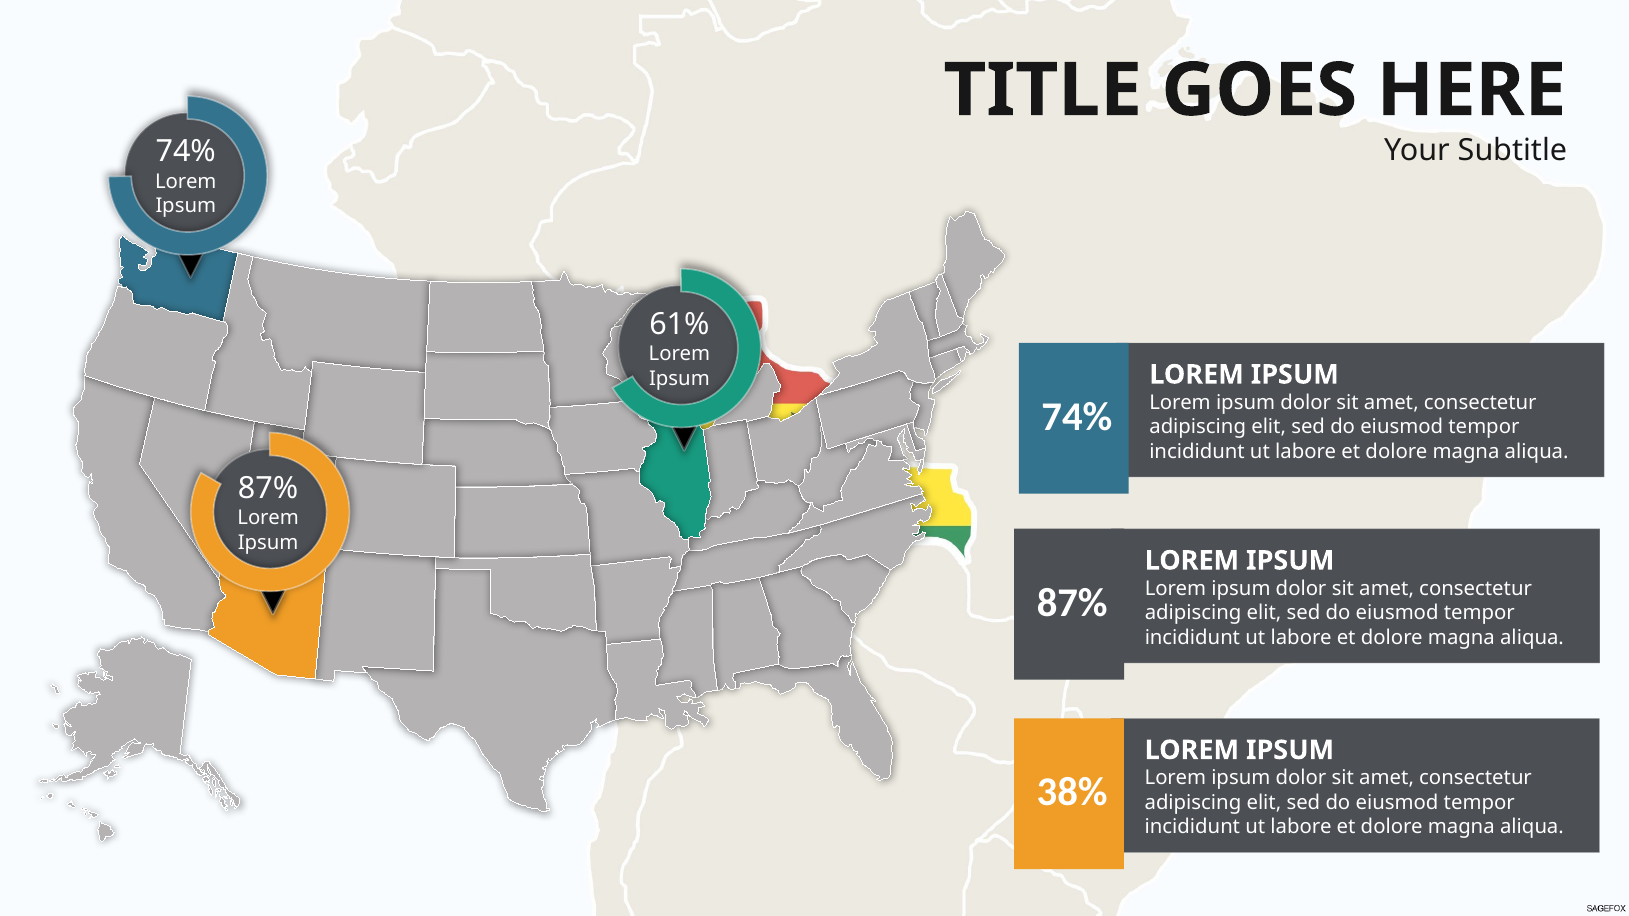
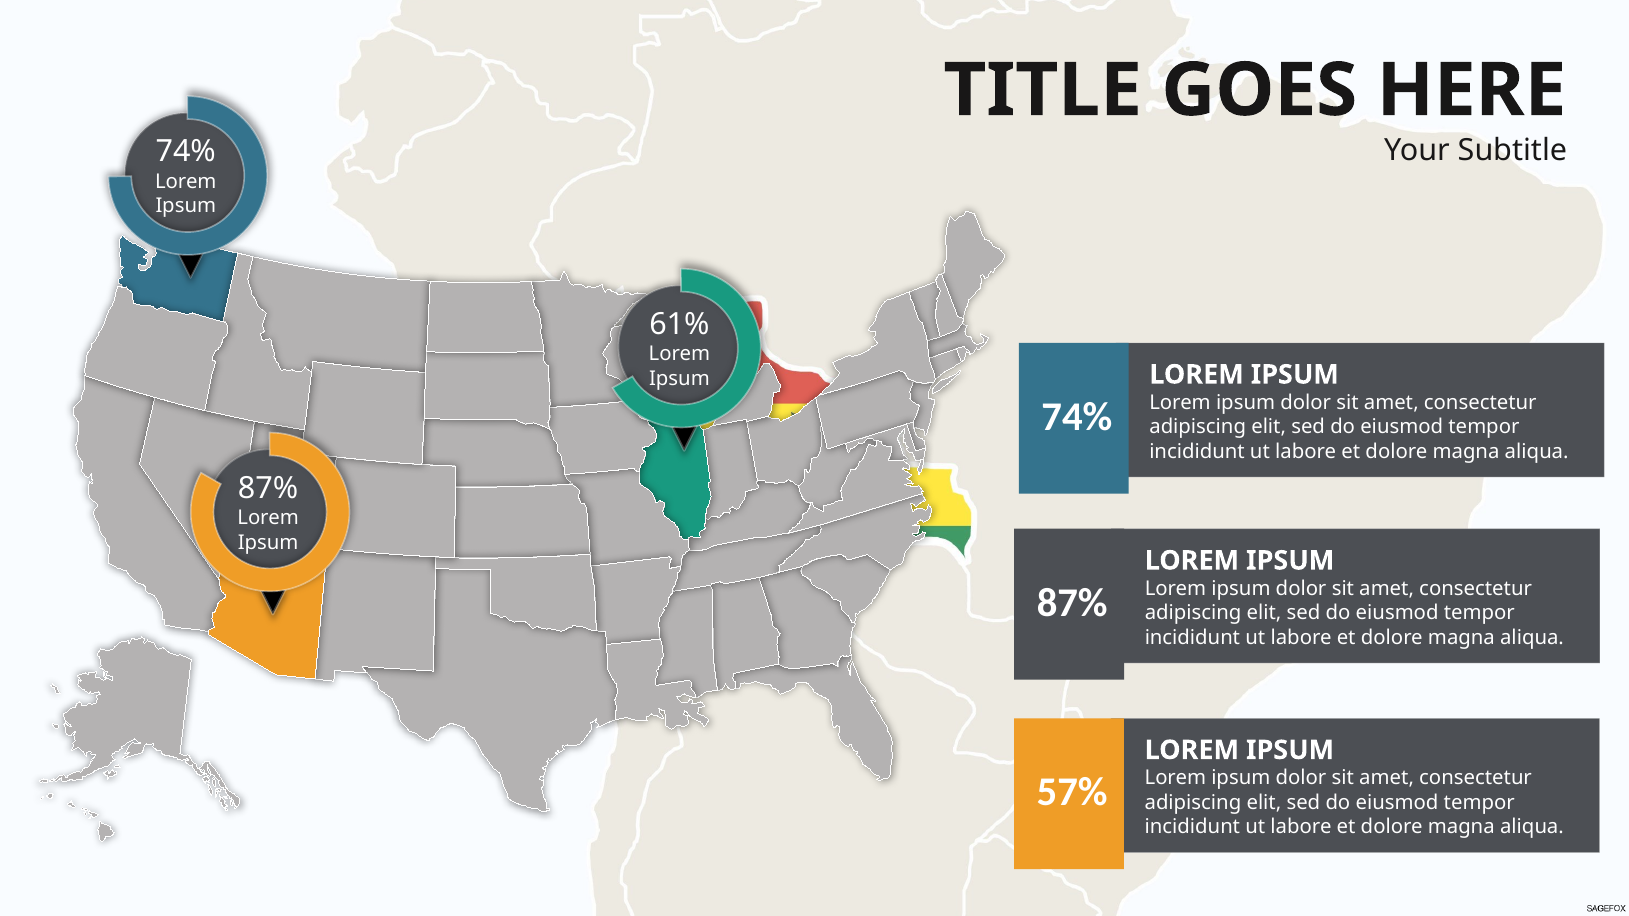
38%: 38% -> 57%
